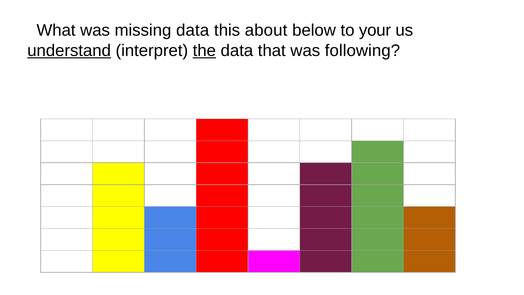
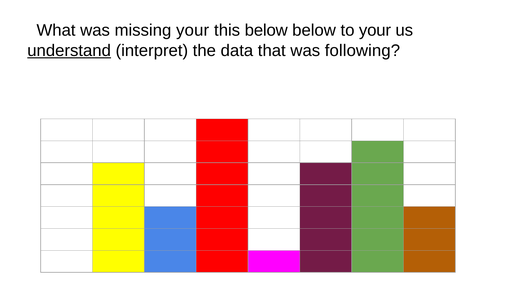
missing data: data -> your
this about: about -> below
the underline: present -> none
